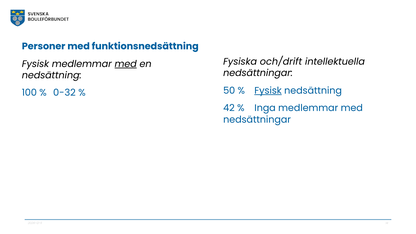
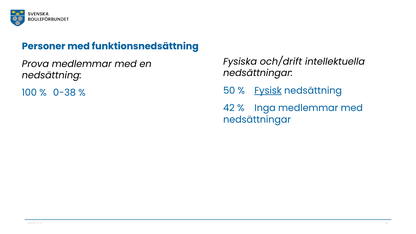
Fysisk at (35, 64): Fysisk -> Prova
med at (126, 64) underline: present -> none
0-32: 0-32 -> 0-38
